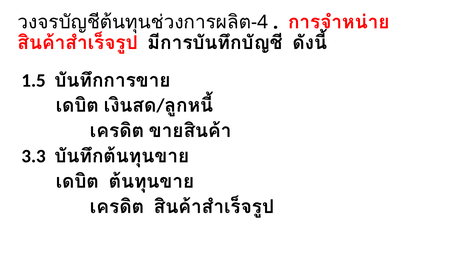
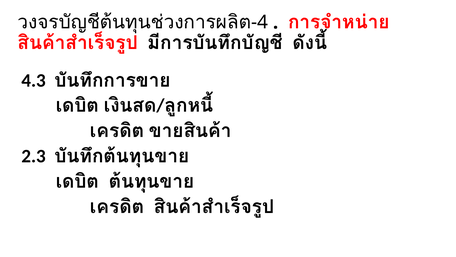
1.5: 1.5 -> 4.3
3.3: 3.3 -> 2.3
